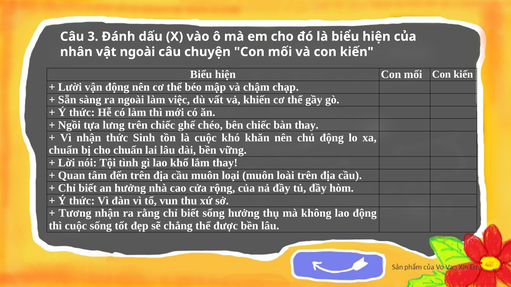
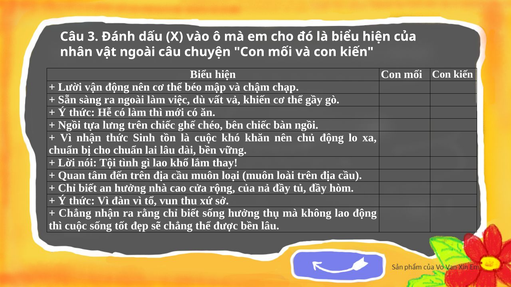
bàn thay: thay -> ngồi
Tương at (75, 214): Tương -> Chẳng
